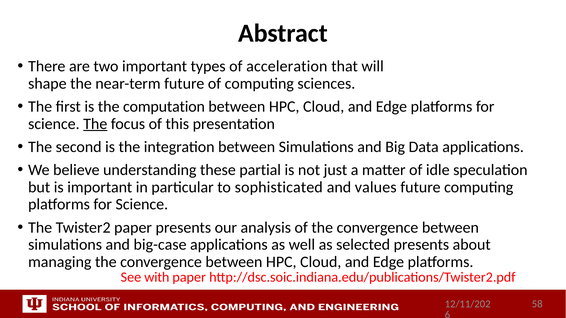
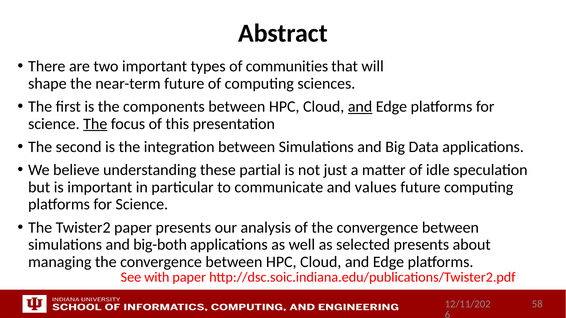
acceleration: acceleration -> communities
computation: computation -> components
and at (360, 107) underline: none -> present
sophisticated: sophisticated -> communicate
big-case: big-case -> big-both
